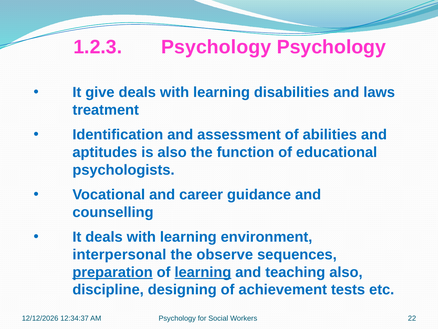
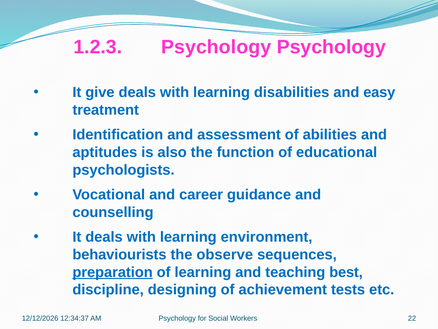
laws: laws -> easy
interpersonal: interpersonal -> behaviourists
learning at (203, 272) underline: present -> none
teaching also: also -> best
